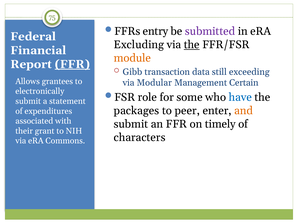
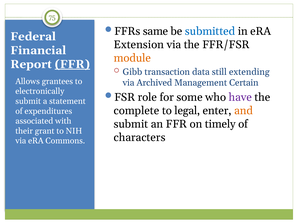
entry: entry -> same
submitted colour: purple -> blue
Excluding: Excluding -> Extension
the at (192, 45) underline: present -> none
exceeding: exceeding -> extending
Modular: Modular -> Archived
have colour: blue -> purple
packages: packages -> complete
peer: peer -> legal
